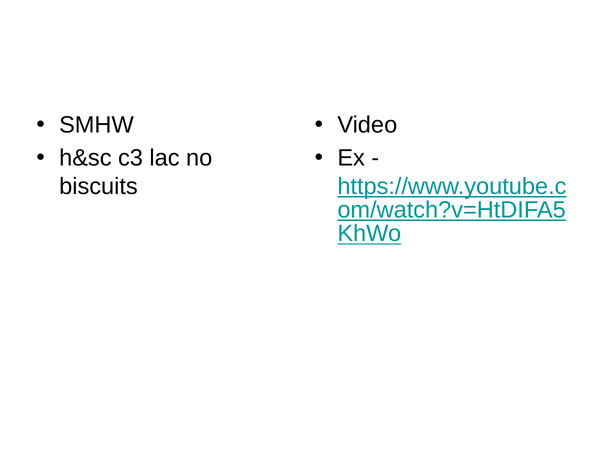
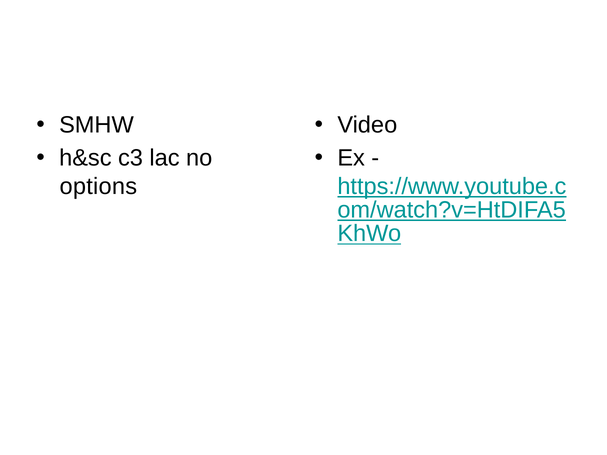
biscuits: biscuits -> options
